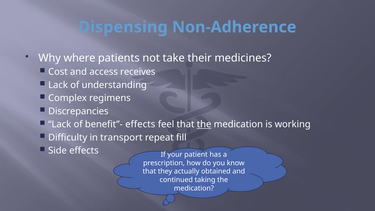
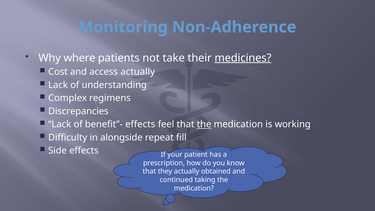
Dispensing: Dispensing -> Monitoring
medicines underline: none -> present
access receives: receives -> actually
transport: transport -> alongside
